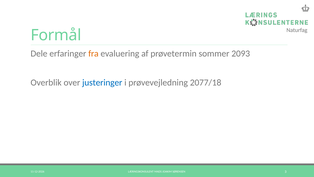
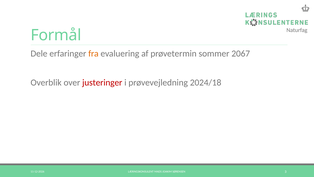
2093: 2093 -> 2067
justeringer colour: blue -> red
2077/18: 2077/18 -> 2024/18
